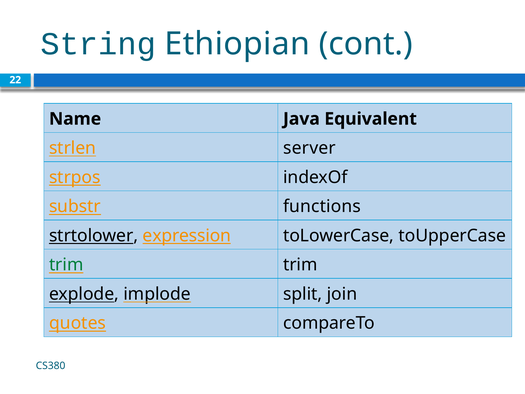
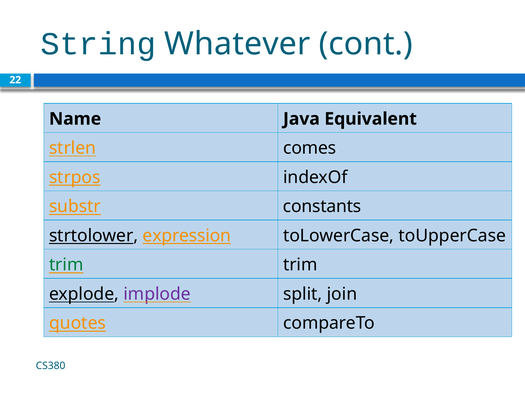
Ethiopian: Ethiopian -> Whatever
server: server -> comes
functions: functions -> constants
implode colour: black -> purple
